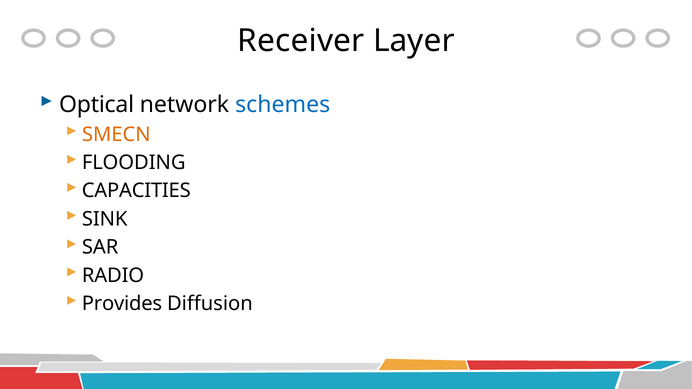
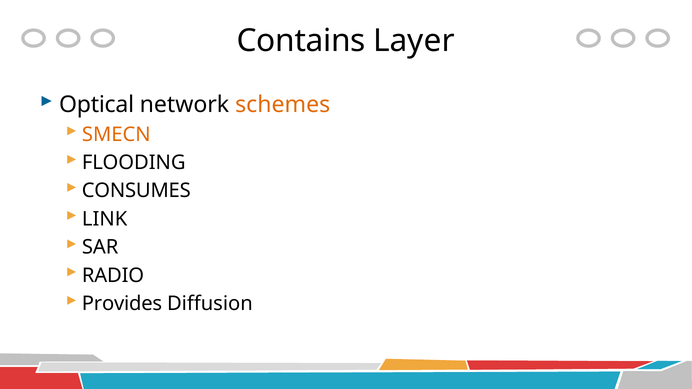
Receiver: Receiver -> Contains
schemes colour: blue -> orange
CAPACITIES: CAPACITIES -> CONSUMES
SINK: SINK -> LINK
